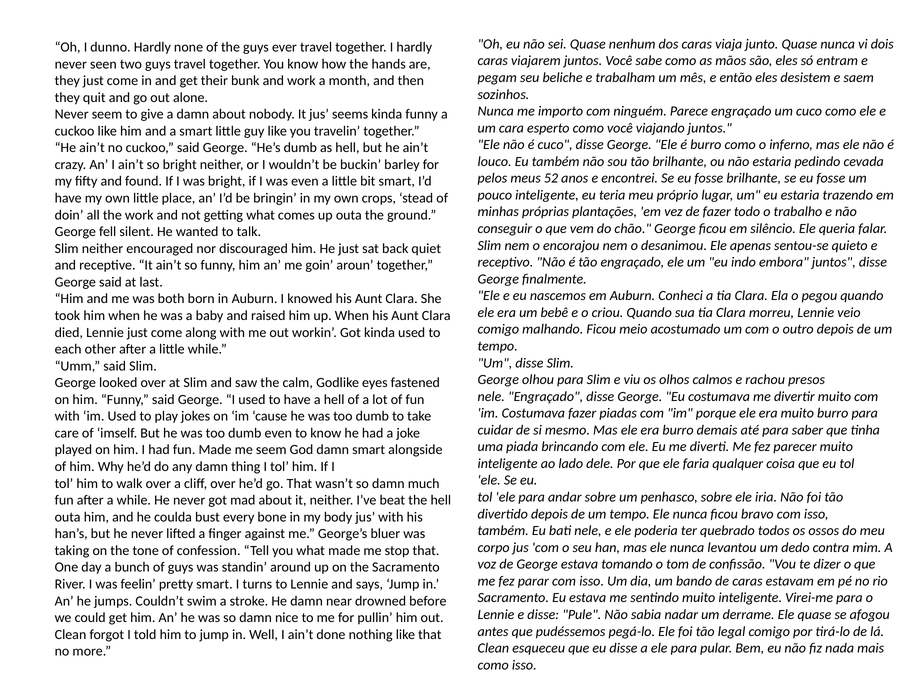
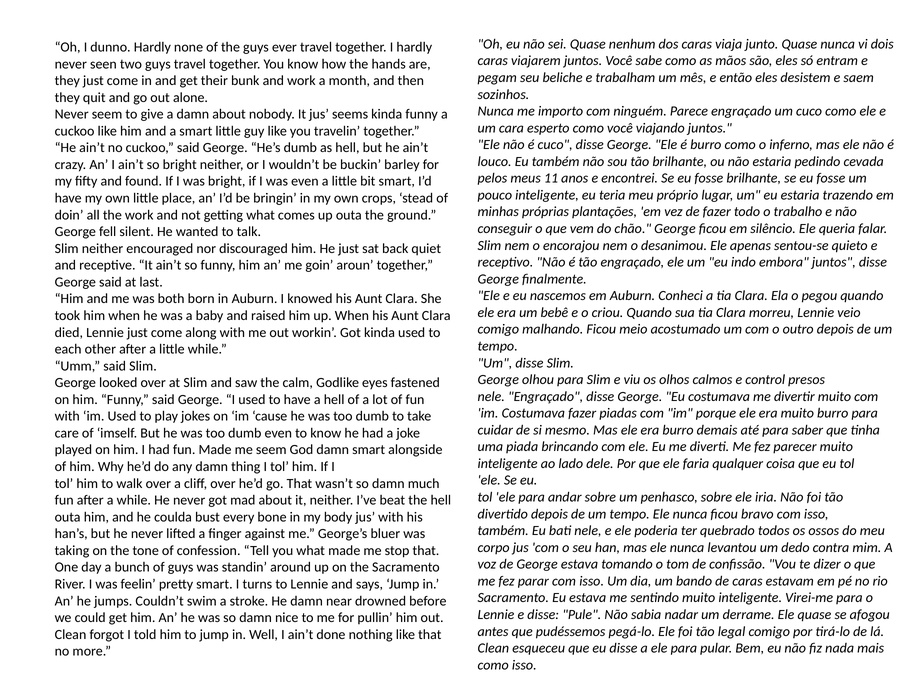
52: 52 -> 11
rachou: rachou -> control
